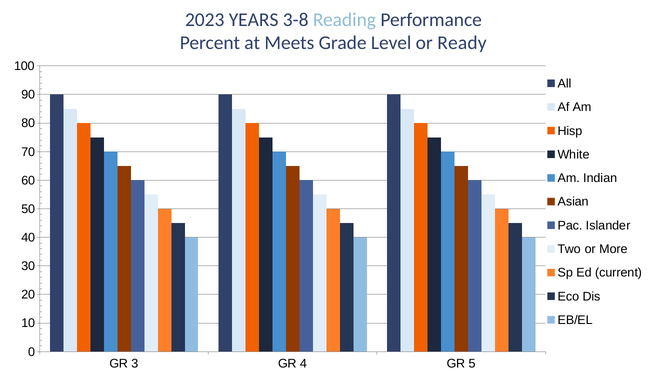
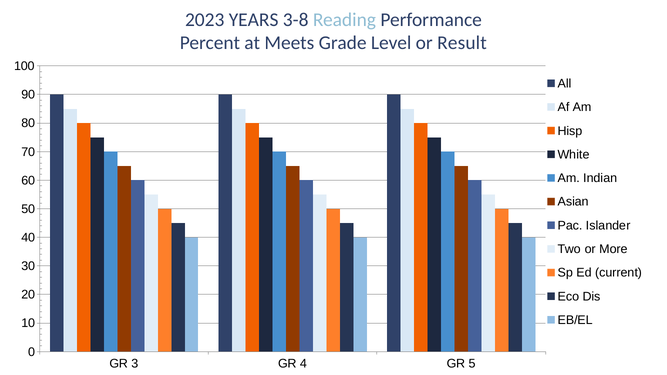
Ready: Ready -> Result
